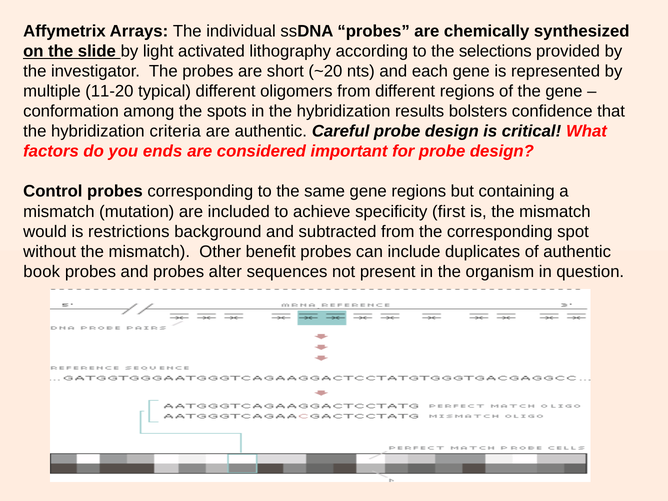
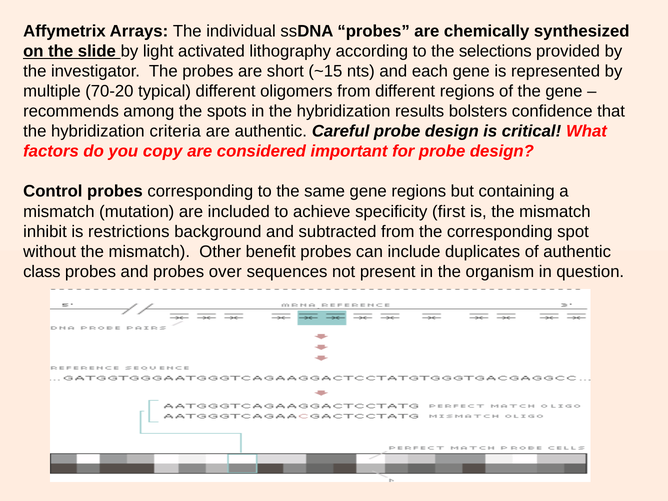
~20: ~20 -> ~15
11-20: 11-20 -> 70-20
conformation: conformation -> recommends
ends: ends -> copy
would: would -> inhibit
book: book -> class
alter: alter -> over
